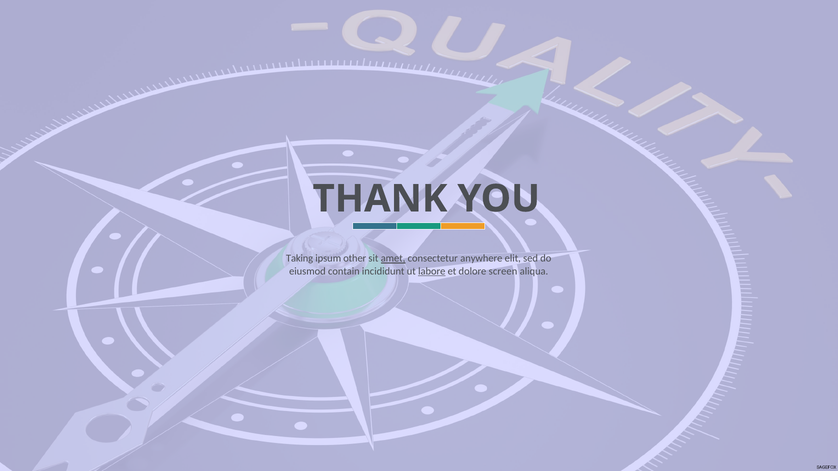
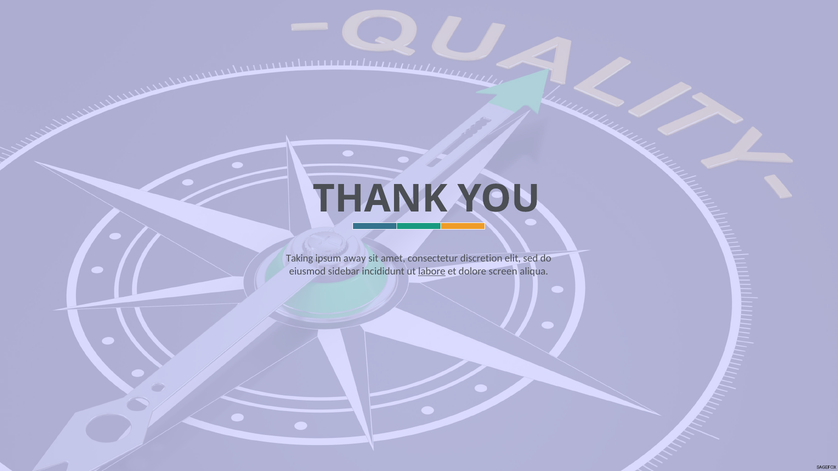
other: other -> away
amet underline: present -> none
anywhere: anywhere -> discretion
contain: contain -> sidebar
